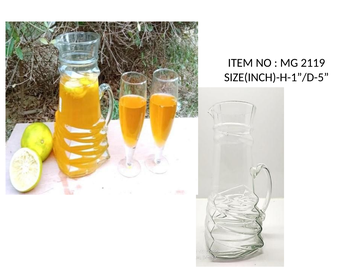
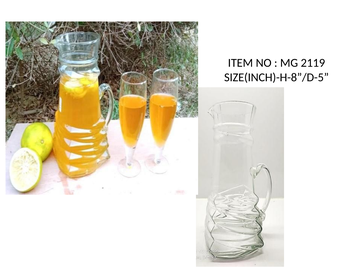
SIZE(INCH)-H-1”/D-5: SIZE(INCH)-H-1”/D-5 -> SIZE(INCH)-H-8”/D-5
